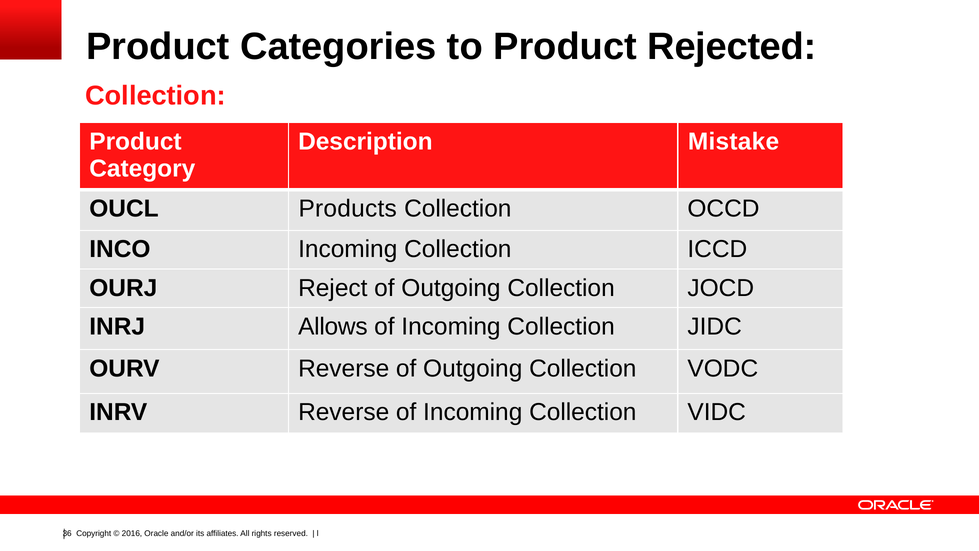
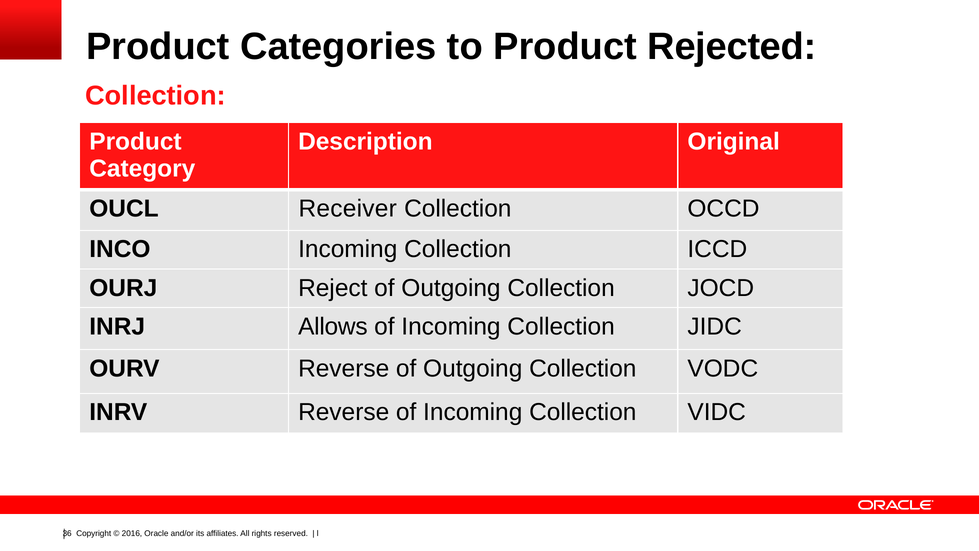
Mistake: Mistake -> Original
Products: Products -> Receiver
